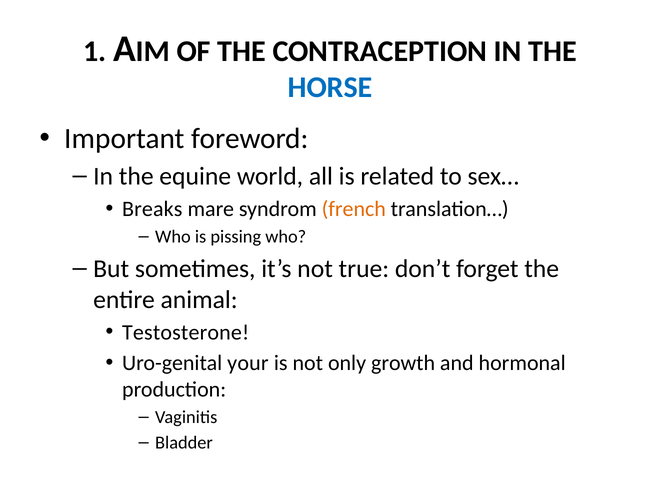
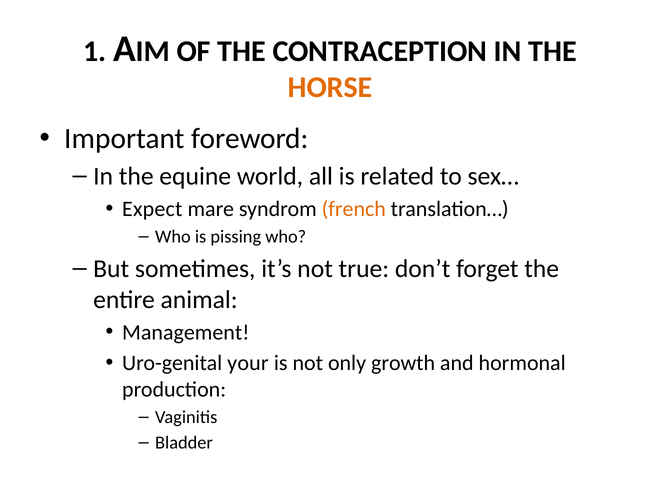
HORSE colour: blue -> orange
Breaks: Breaks -> Expect
Testosterone: Testosterone -> Management
